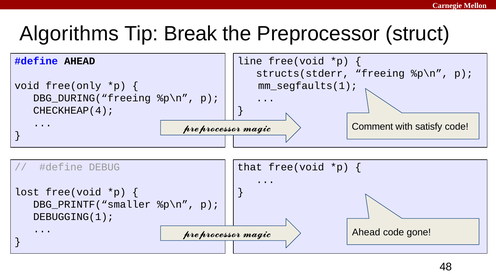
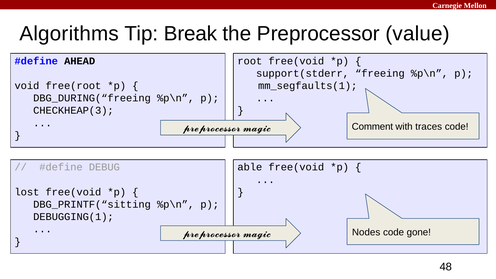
struct: struct -> value
line: line -> root
structs(stderr: structs(stderr -> support(stderr
free(only: free(only -> free(root
CHECKHEAP(4: CHECKHEAP(4 -> CHECKHEAP(3
satisfy: satisfy -> traces
that: that -> able
DBG_PRINTF(“smaller: DBG_PRINTF(“smaller -> DBG_PRINTF(“sitting
Ahead at (366, 232): Ahead -> Nodes
